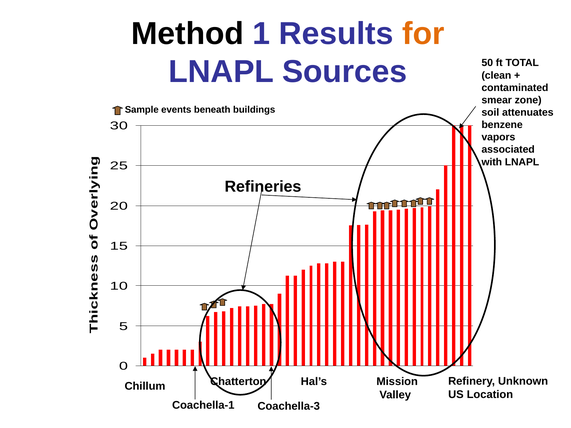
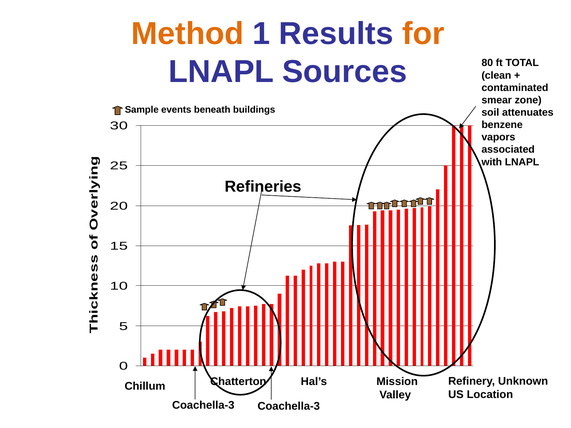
Method colour: black -> orange
50: 50 -> 80
Coachella-1 at (203, 405): Coachella-1 -> Coachella-3
